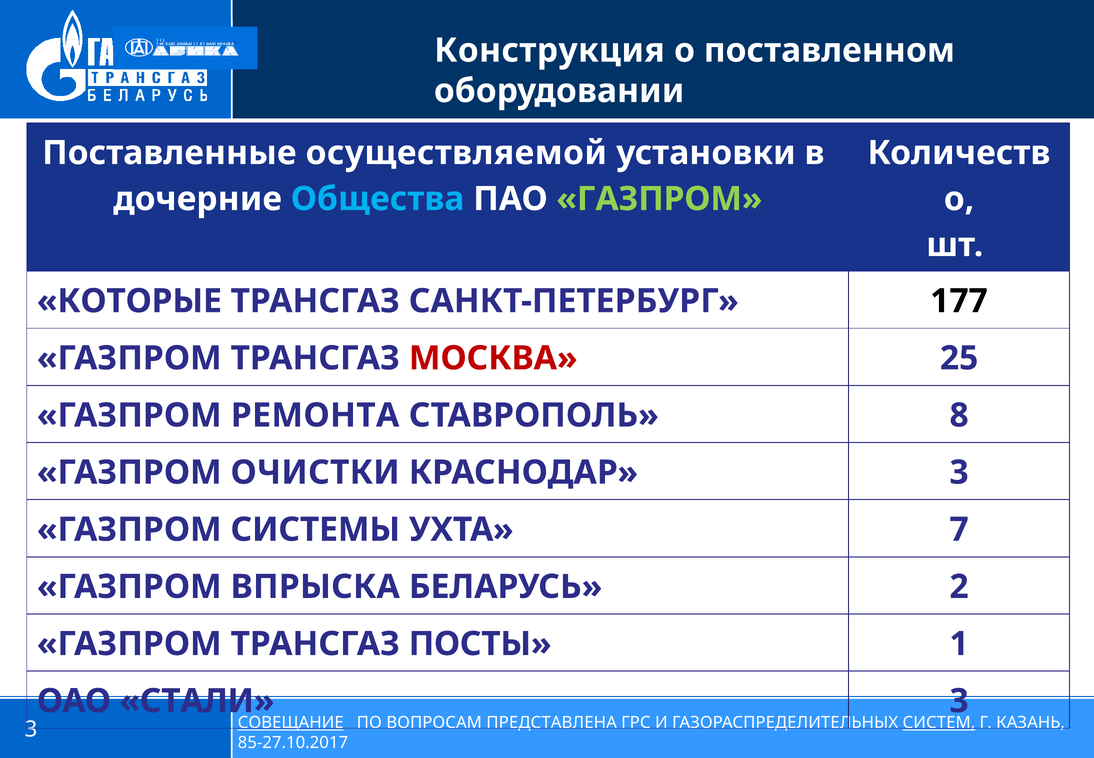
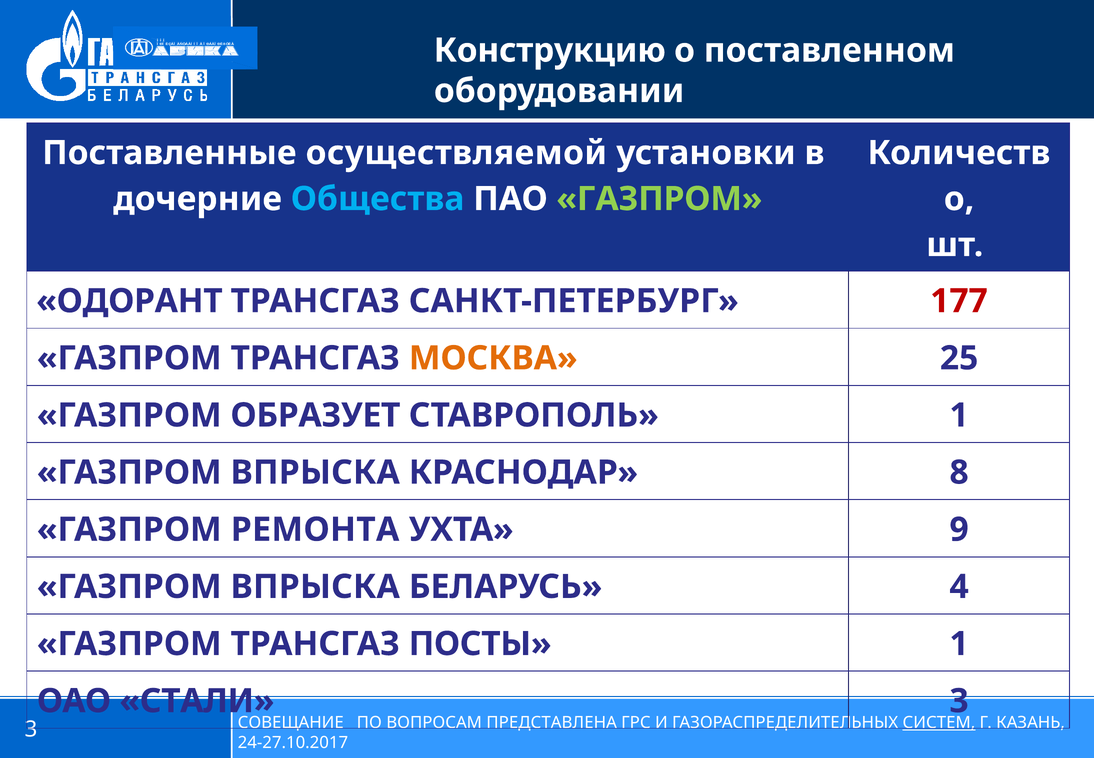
Конструкция: Конструкция -> Конструкцию
КОТОРЫЕ: КОТОРЫЕ -> ОДОРАНТ
177 colour: black -> red
МОСКВА colour: red -> orange
РЕМОНТА: РЕМОНТА -> ОБРАЗУЕТ
СТАВРОПОЛЬ 8: 8 -> 1
ОЧИСТКИ at (315, 472): ОЧИСТКИ -> ВПРЫСКА
КРАСНОДАР 3: 3 -> 8
СИСТЕМЫ: СИСТЕМЫ -> РЕМОНТА
7: 7 -> 9
2: 2 -> 4
СОВЕЩАНИЕ underline: present -> none
85-27.10.2017: 85-27.10.2017 -> 24-27.10.2017
